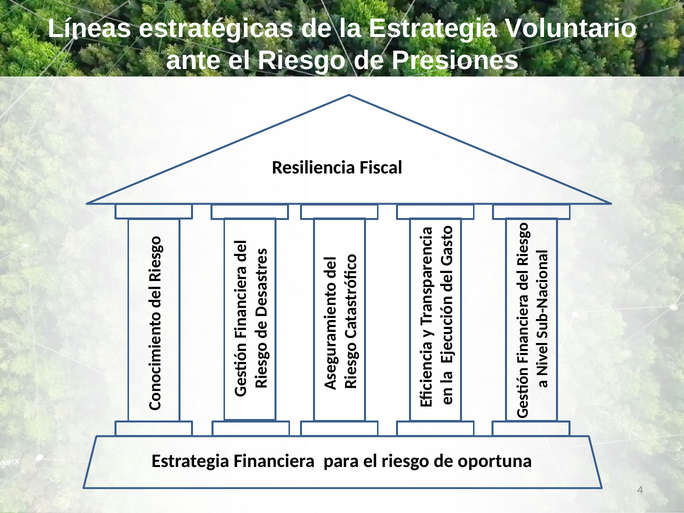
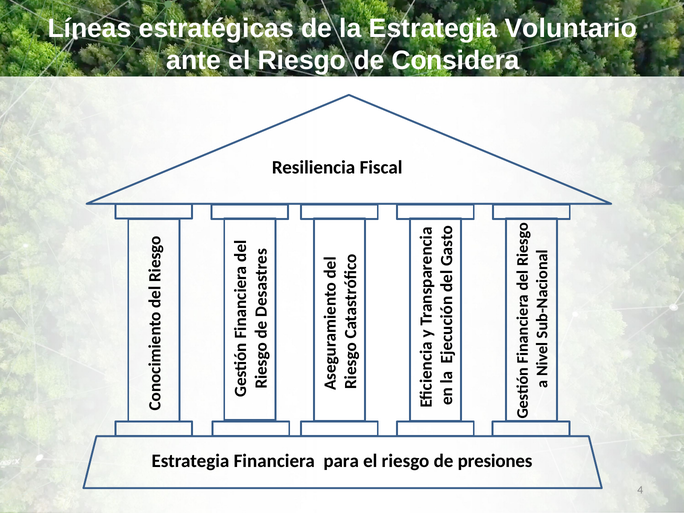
Presiones: Presiones -> Considera
oportuna: oportuna -> presiones
